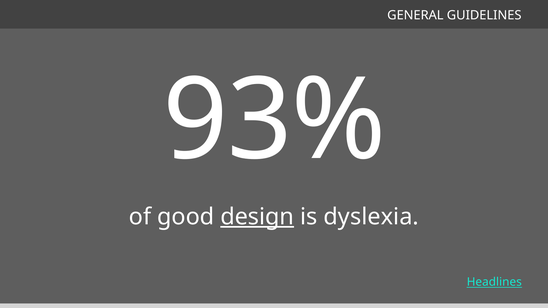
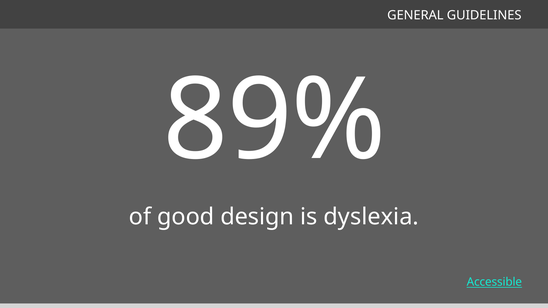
93%: 93% -> 89%
design underline: present -> none
Headlines: Headlines -> Accessible
